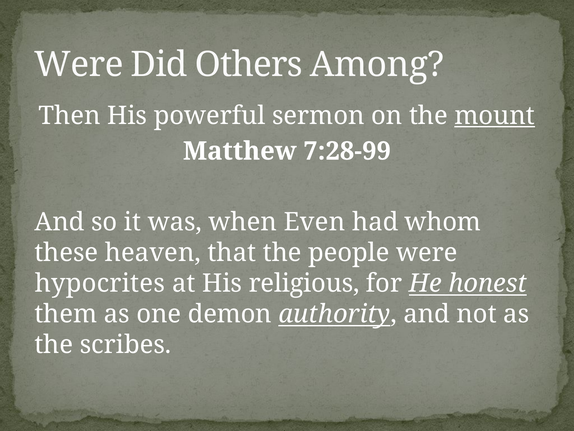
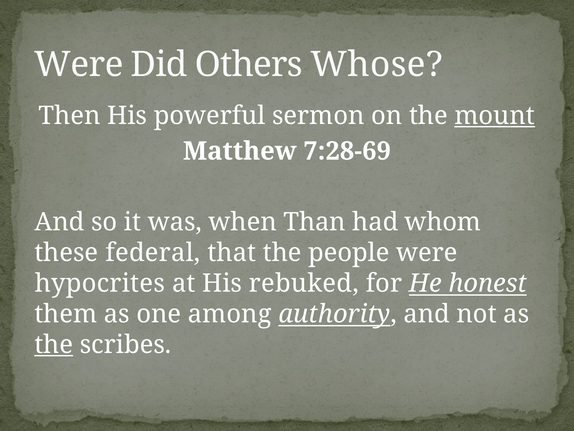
Among: Among -> Whose
7:28-99: 7:28-99 -> 7:28-69
Even: Even -> Than
heaven: heaven -> federal
religious: religious -> rebuked
demon: demon -> among
the at (54, 344) underline: none -> present
